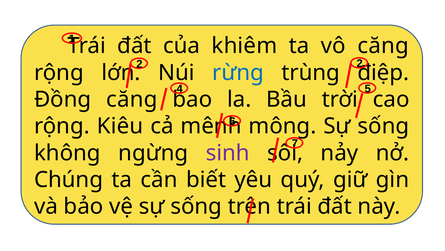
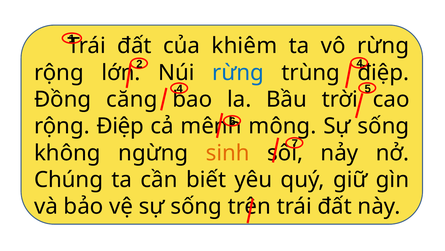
vô căng: căng -> rừng
2 2: 2 -> 4
rộng Kiêu: Kiêu -> Điệp
sinh colour: purple -> orange
